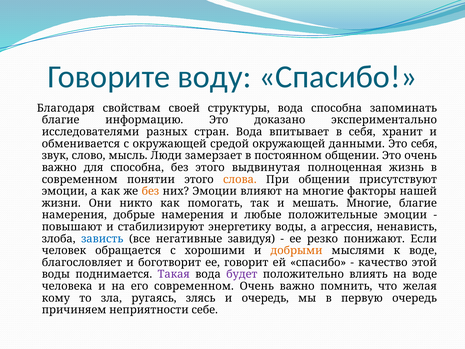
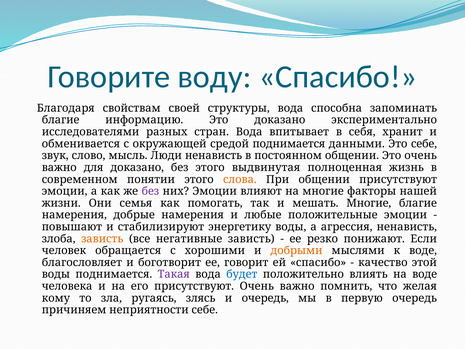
средой окружающей: окружающей -> поднимается
Это себя: себя -> себе
Люди замерзает: замерзает -> ненависть
для способна: способна -> доказано
без at (150, 191) colour: orange -> purple
никто: никто -> семья
зависть at (102, 239) colour: blue -> orange
негативные завидуя: завидуя -> зависть
будет colour: purple -> blue
его современном: современном -> присутствуют
